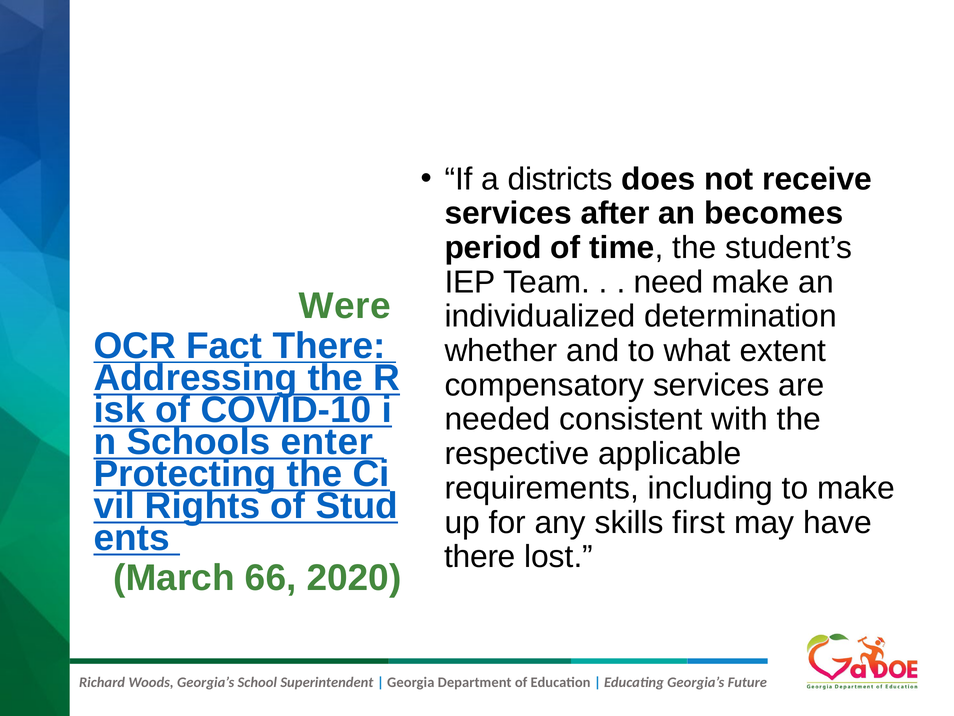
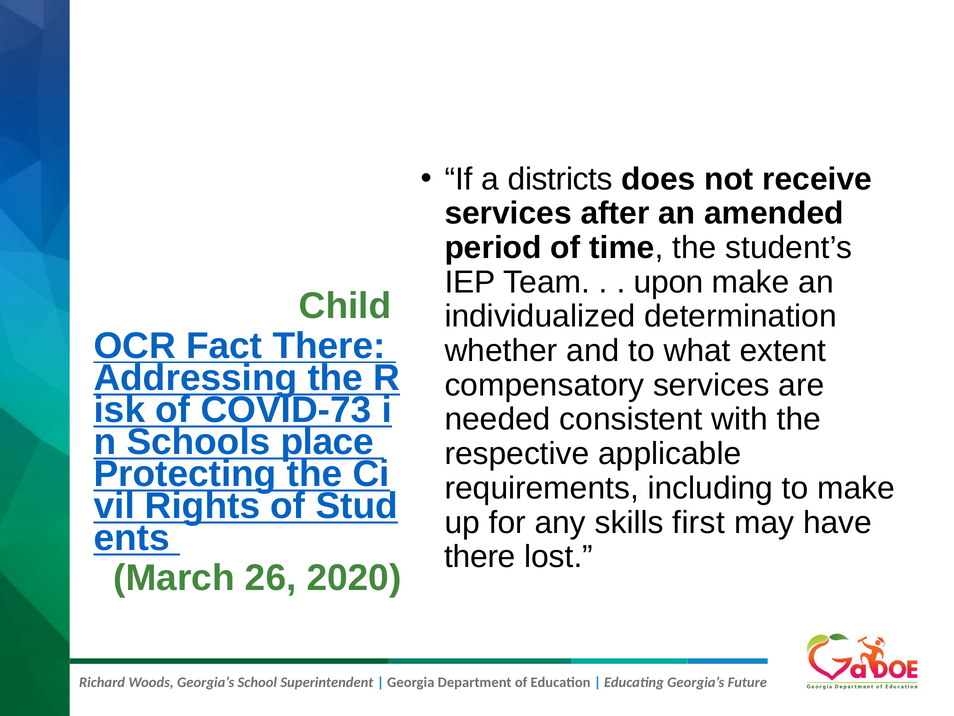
becomes: becomes -> amended
need: need -> upon
Were: Were -> Child
COVID-10: COVID-10 -> COVID-73
enter: enter -> place
66: 66 -> 26
